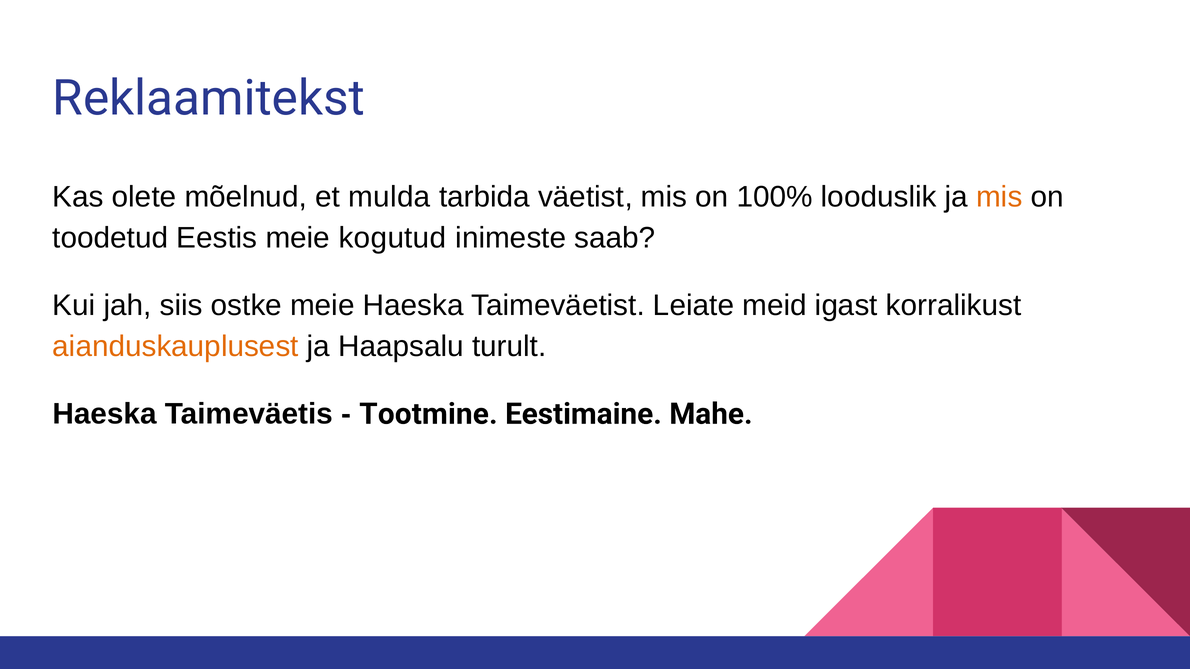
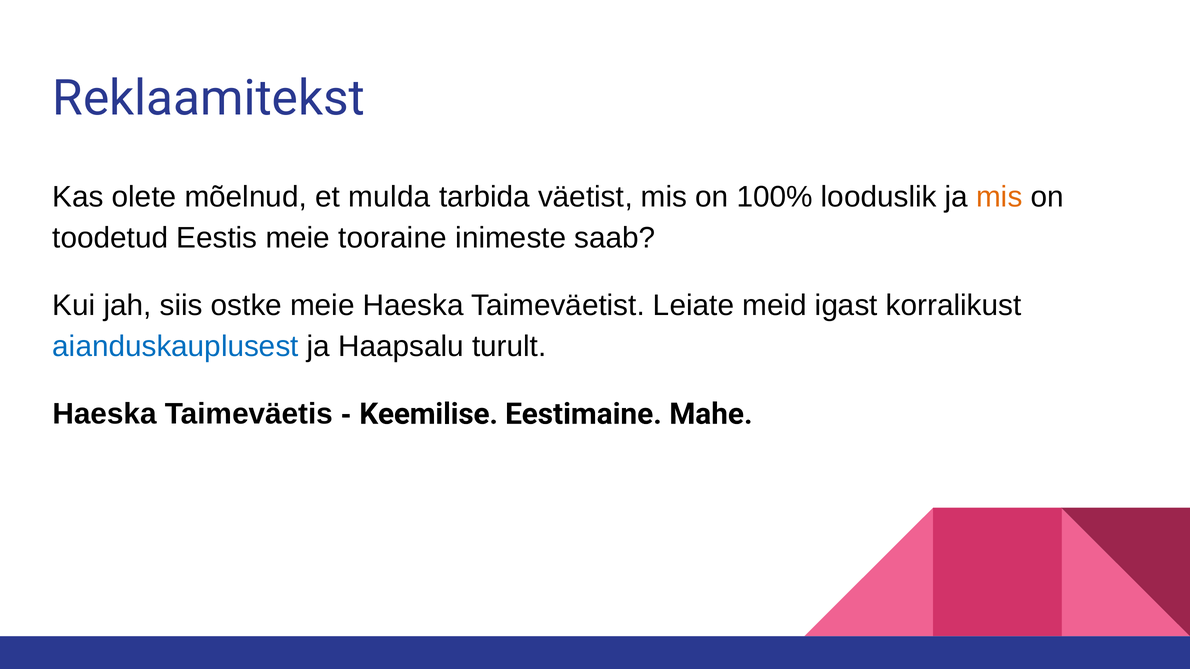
kogutud: kogutud -> tooraine
aianduskauplusest colour: orange -> blue
Tootmine: Tootmine -> Keemilise
